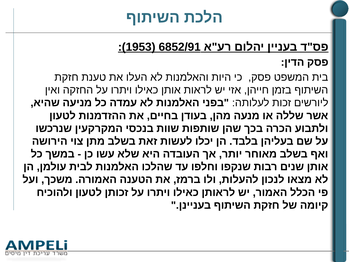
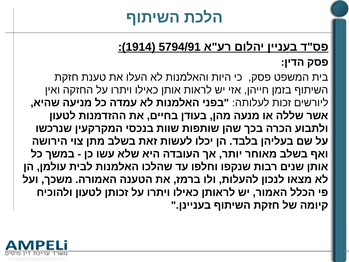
1953: 1953 -> 1914
6852/91: 6852/91 -> 5794/91
